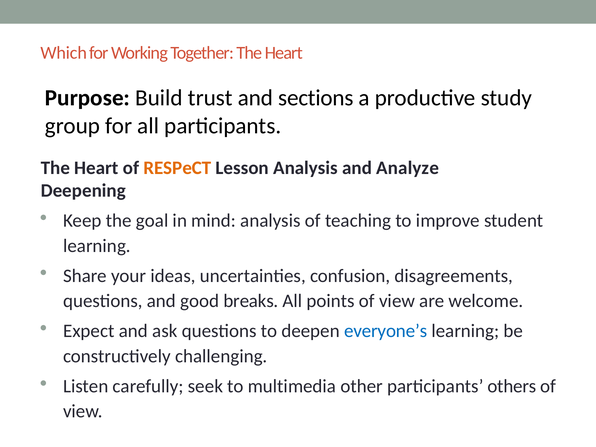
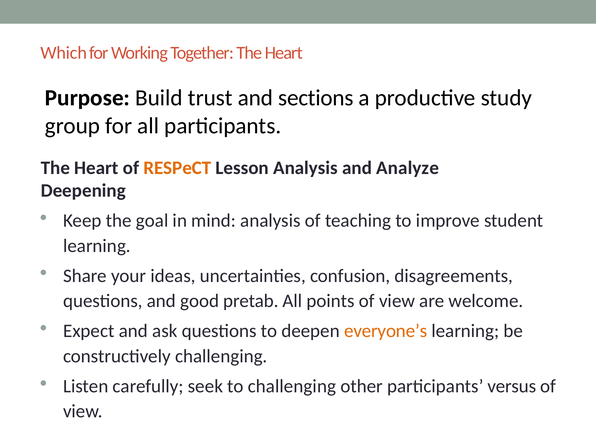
breaks: breaks -> pretab
everyone’s colour: blue -> orange
to multimedia: multimedia -> challenging
others: others -> versus
